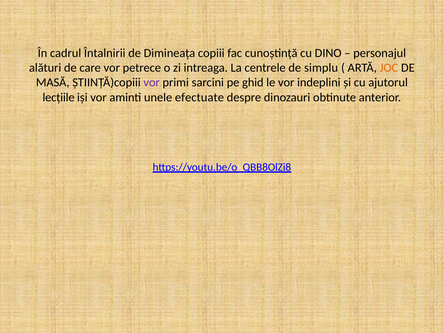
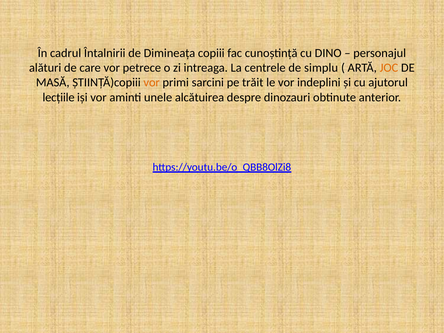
vor at (152, 83) colour: purple -> orange
ghid: ghid -> trăit
efectuate: efectuate -> alcătuirea
